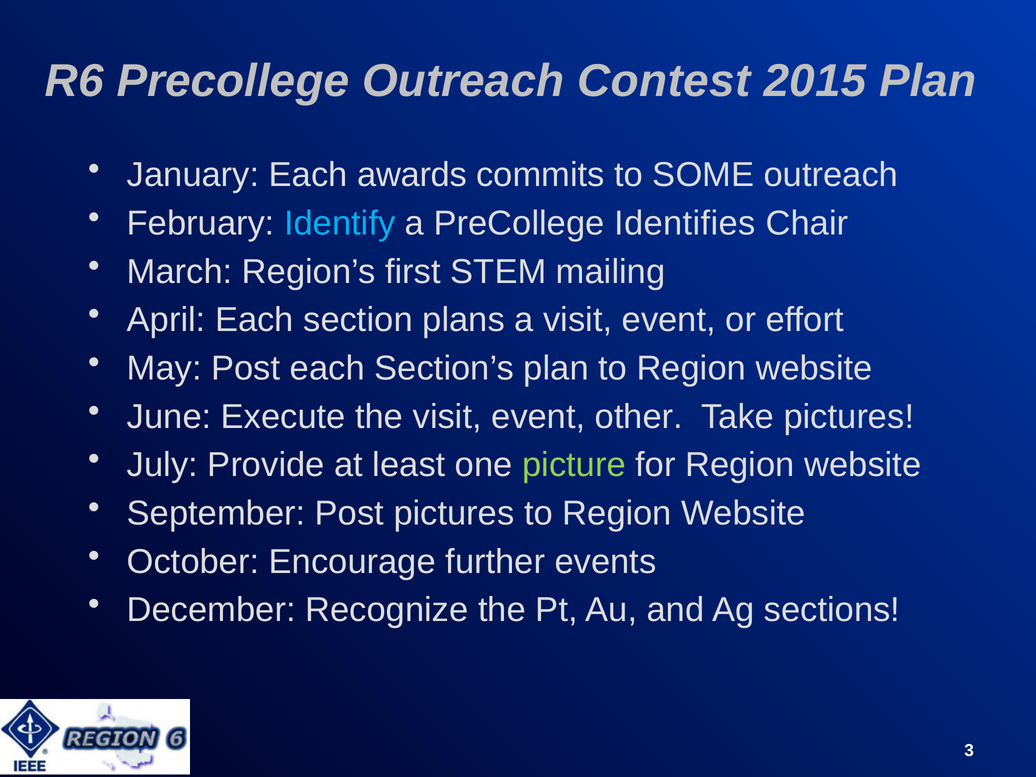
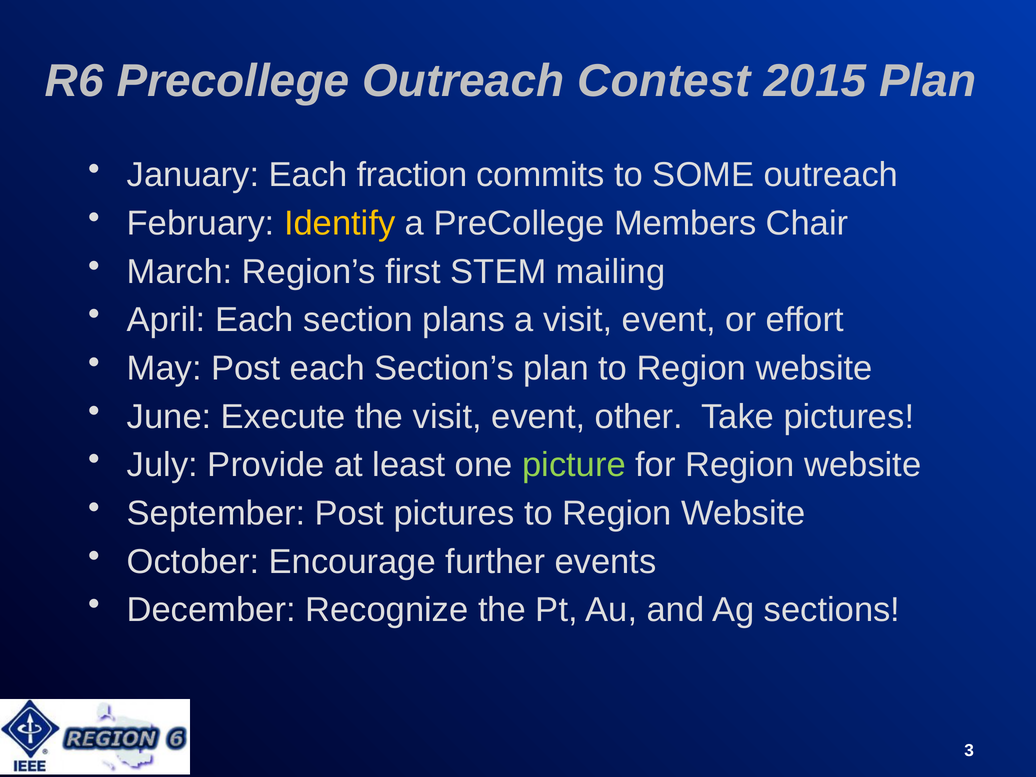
awards: awards -> fraction
Identify colour: light blue -> yellow
Identifies: Identifies -> Members
